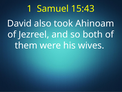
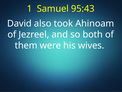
15:43: 15:43 -> 95:43
